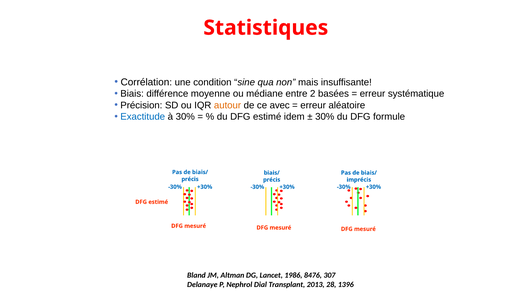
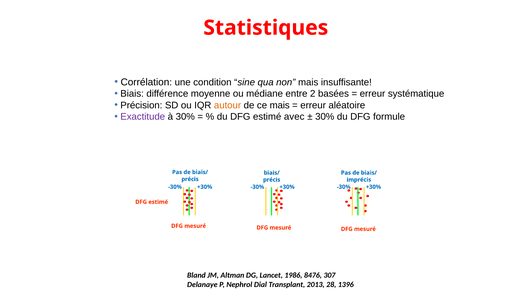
ce avec: avec -> mais
Exactitude colour: blue -> purple
idem: idem -> avec
